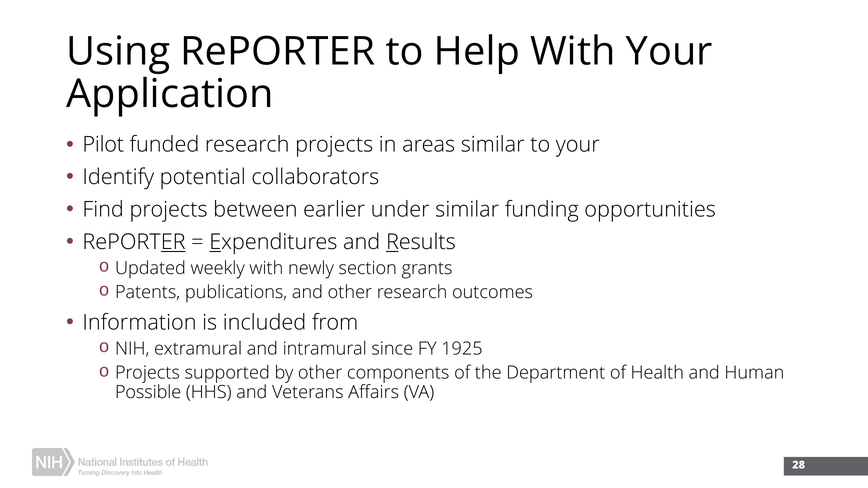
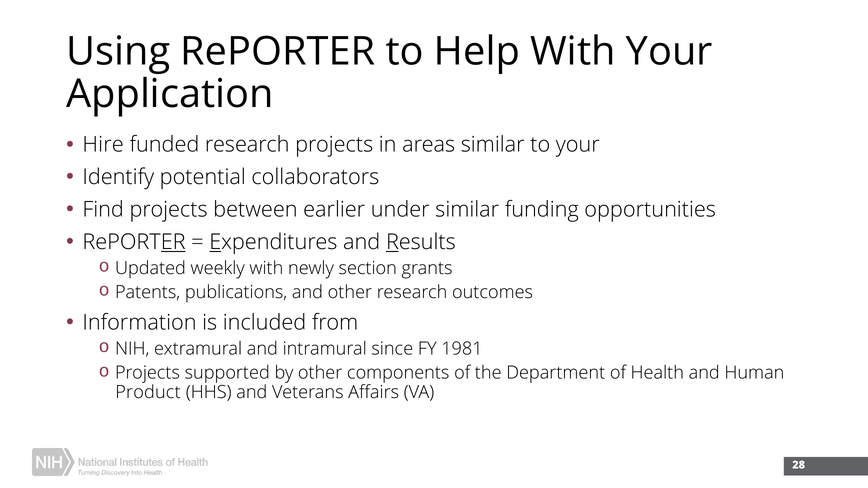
Pilot: Pilot -> Hire
1925: 1925 -> 1981
Possible: Possible -> Product
